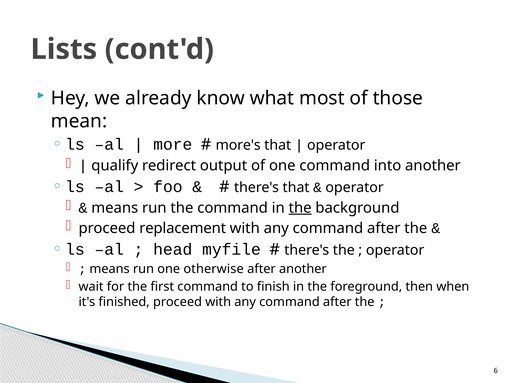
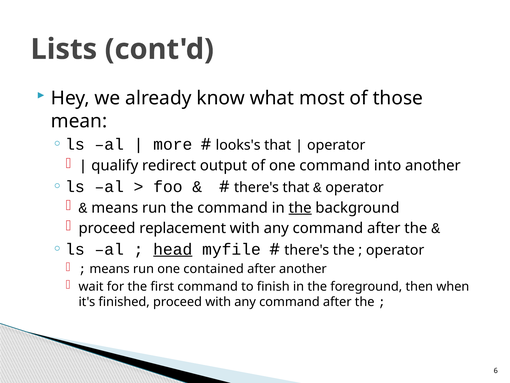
more's: more's -> looks's
head underline: none -> present
otherwise: otherwise -> contained
